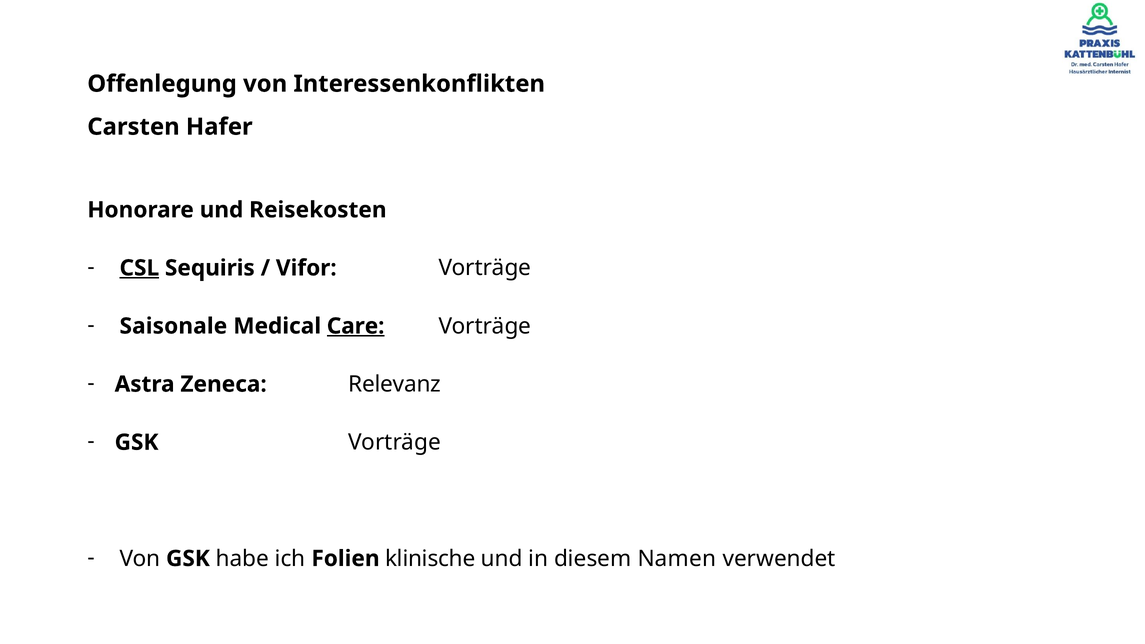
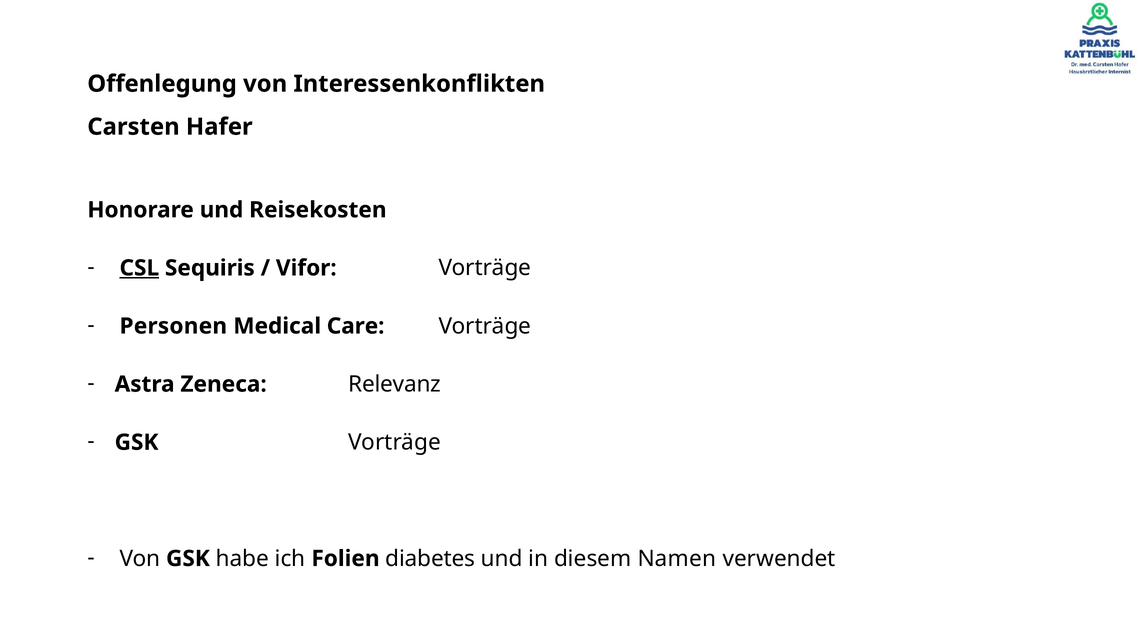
Saisonale: Saisonale -> Personen
Care underline: present -> none
klinische: klinische -> diabetes
